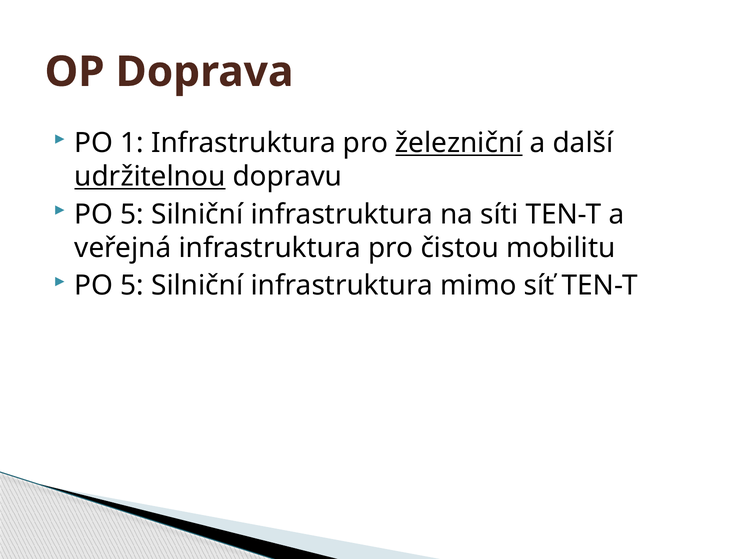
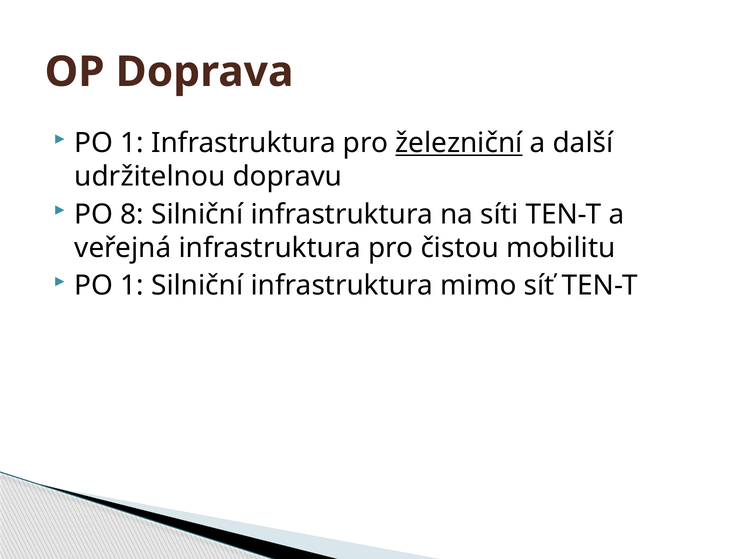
udržitelnou underline: present -> none
5 at (132, 215): 5 -> 8
5 at (132, 286): 5 -> 1
